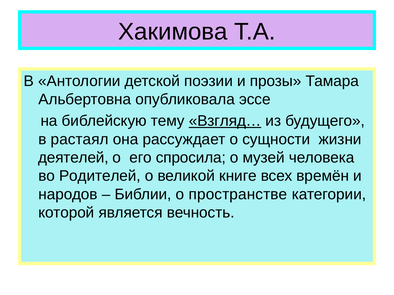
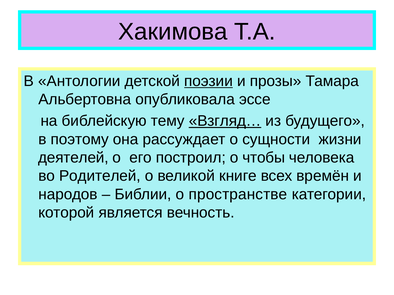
поэзии underline: none -> present
растаял: растаял -> поэтому
спросила: спросила -> построил
музей: музей -> чтобы
